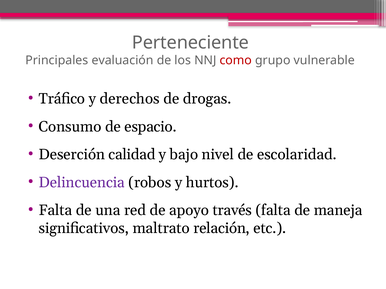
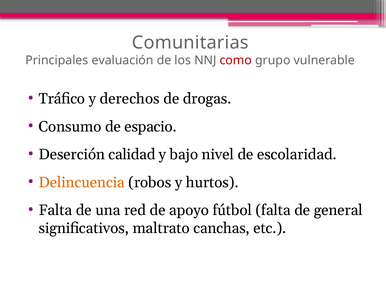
Perteneciente: Perteneciente -> Comunitarias
Delincuencia colour: purple -> orange
través: través -> fútbol
maneja: maneja -> general
relación: relación -> canchas
